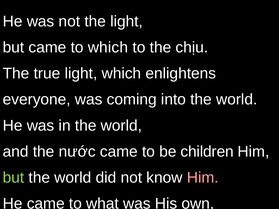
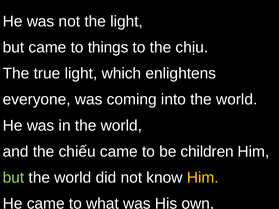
to which: which -> things
nước: nước -> chiếu
Him at (203, 178) colour: pink -> yellow
